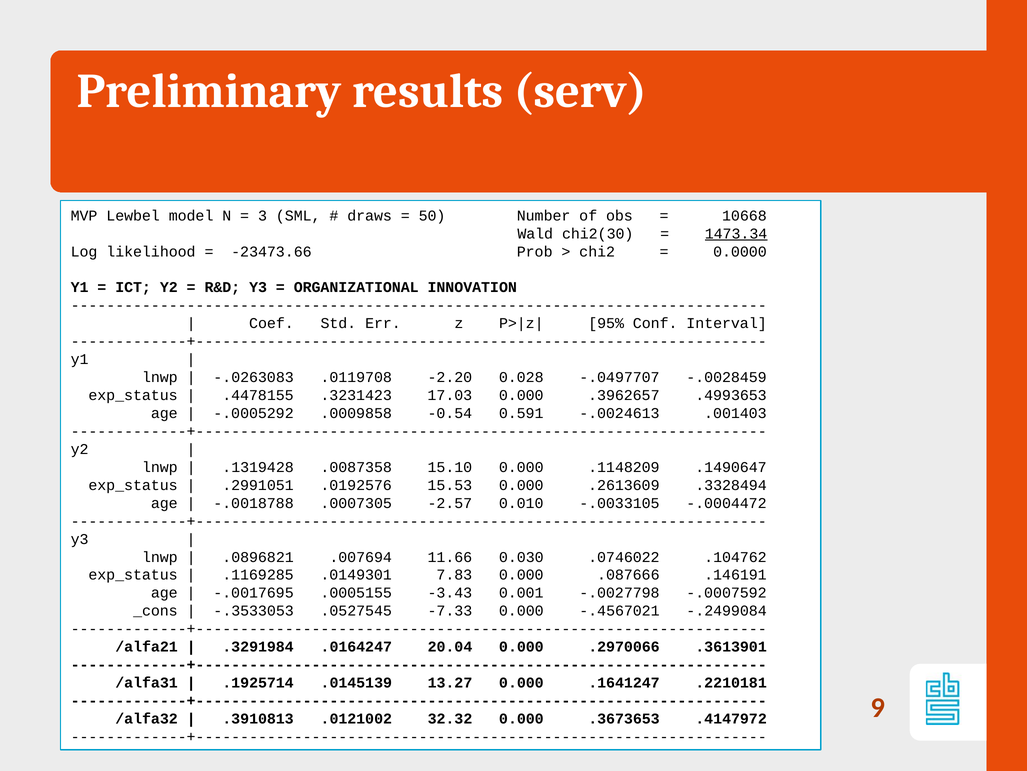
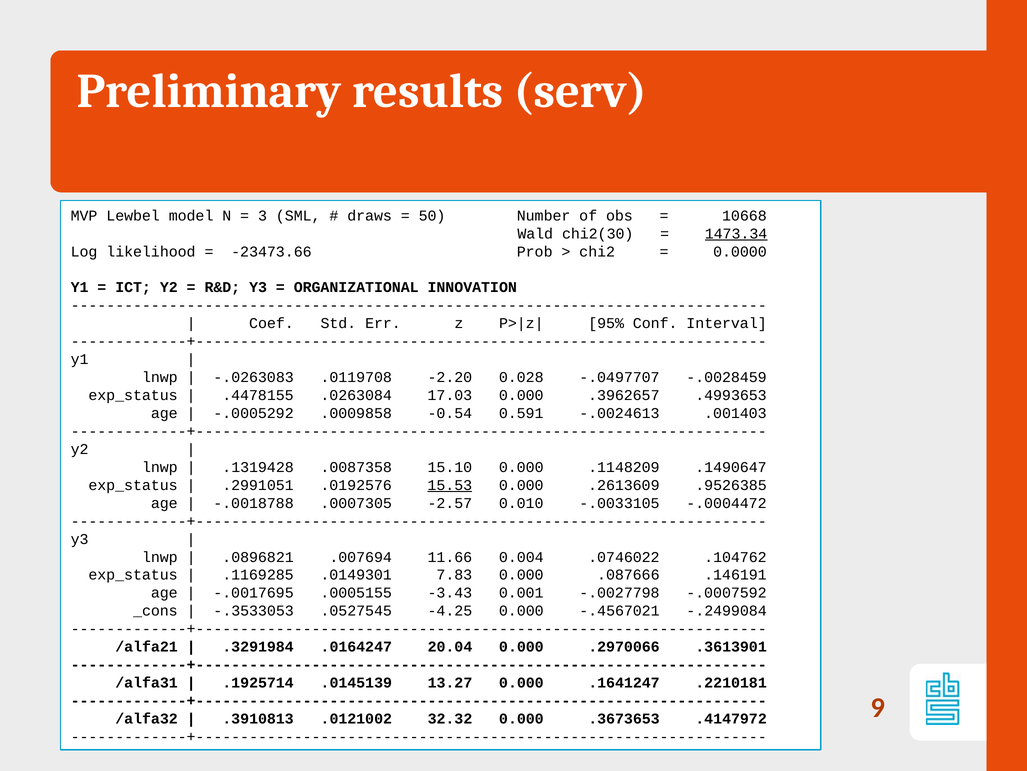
.3231423: .3231423 -> .0263084
15.53 underline: none -> present
.3328494: .3328494 -> .9526385
0.030: 0.030 -> 0.004
-7.33: -7.33 -> -4.25
